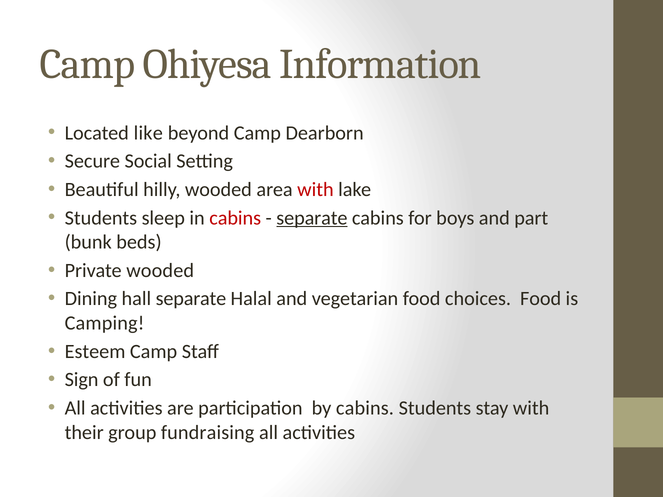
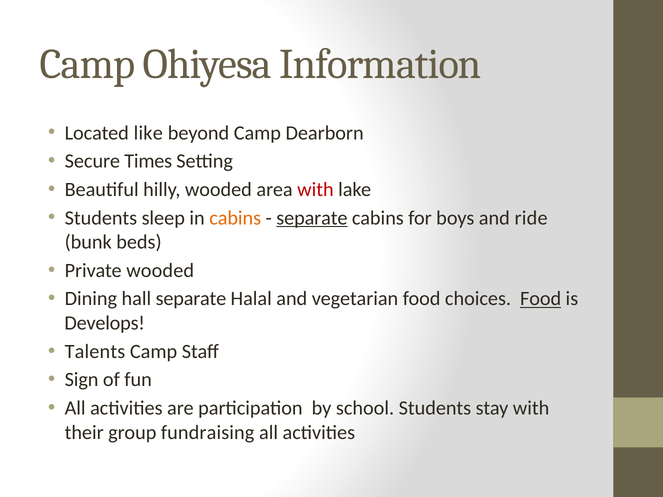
Social: Social -> Times
cabins at (235, 218) colour: red -> orange
part: part -> ride
Food at (541, 299) underline: none -> present
Camping: Camping -> Develops
Esteem: Esteem -> Talents
by cabins: cabins -> school
